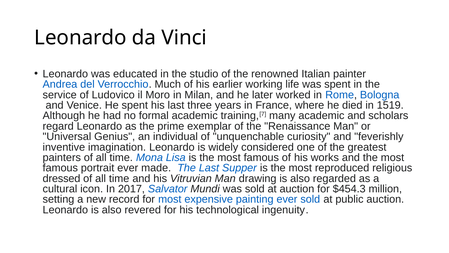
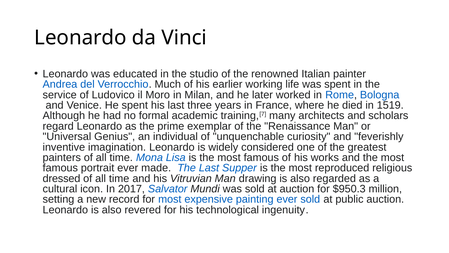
many academic: academic -> architects
$454.3: $454.3 -> $950.3
